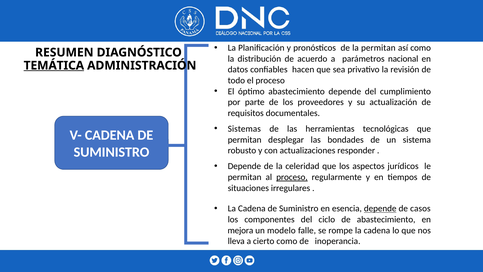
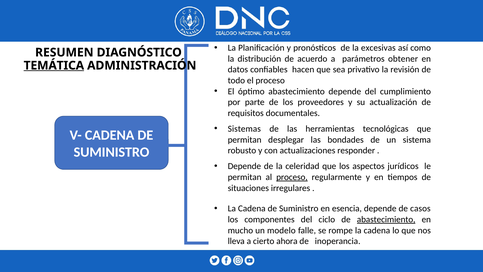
la permitan: permitan -> excesivas
nacional: nacional -> obtener
depende at (380, 208) underline: present -> none
abastecimiento at (386, 219) underline: none -> present
mejora: mejora -> mucho
cierto como: como -> ahora
